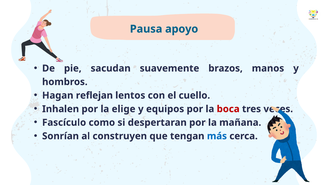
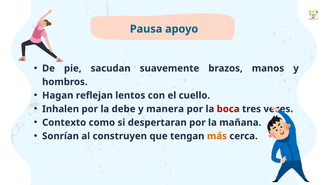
elige: elige -> debe
equipos: equipos -> manera
Fascículo: Fascículo -> Contexto
más colour: blue -> orange
